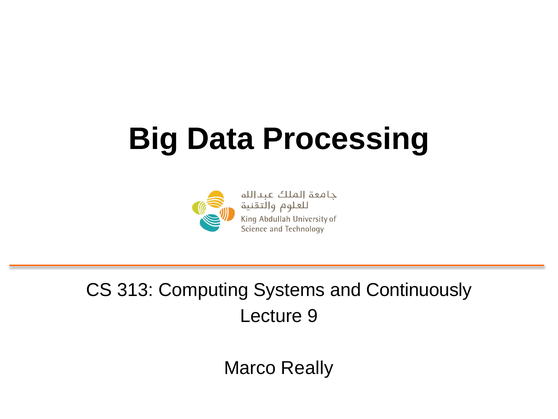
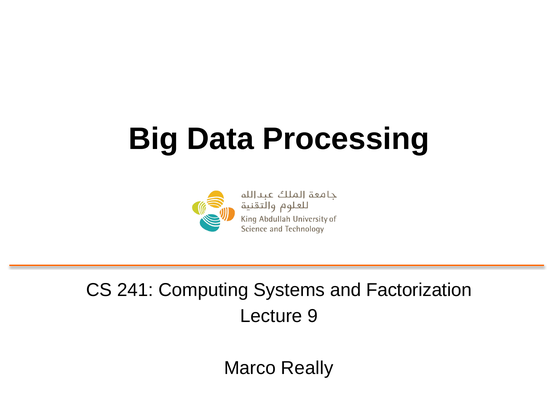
313: 313 -> 241
Continuously: Continuously -> Factorization
